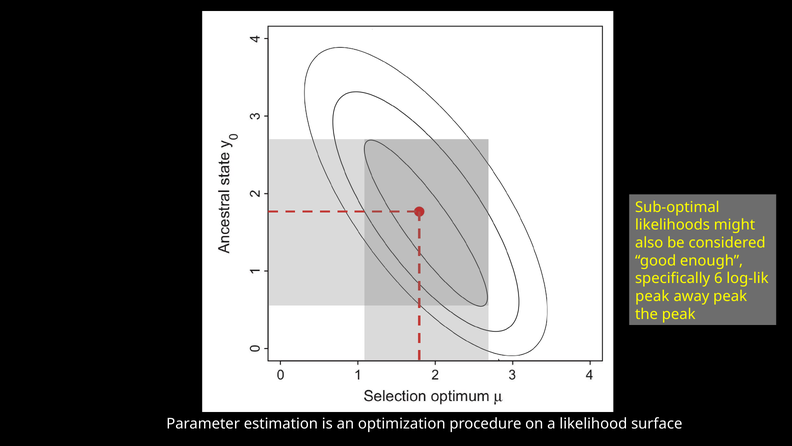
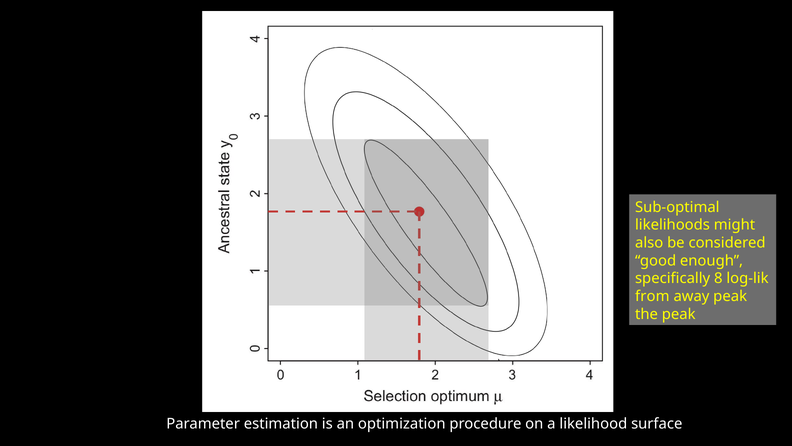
6: 6 -> 8
peak at (652, 296): peak -> from
